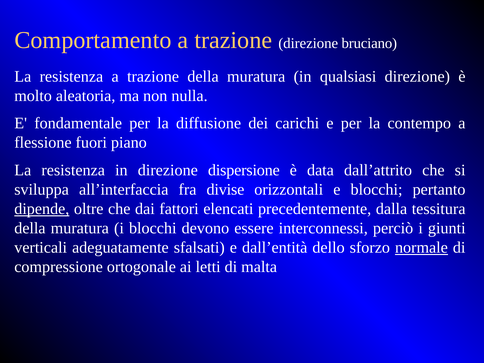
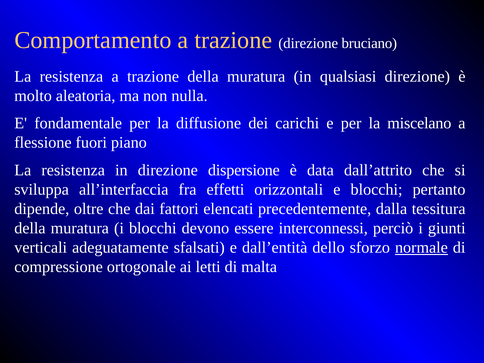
contempo: contempo -> miscelano
divise: divise -> effetti
dipende underline: present -> none
